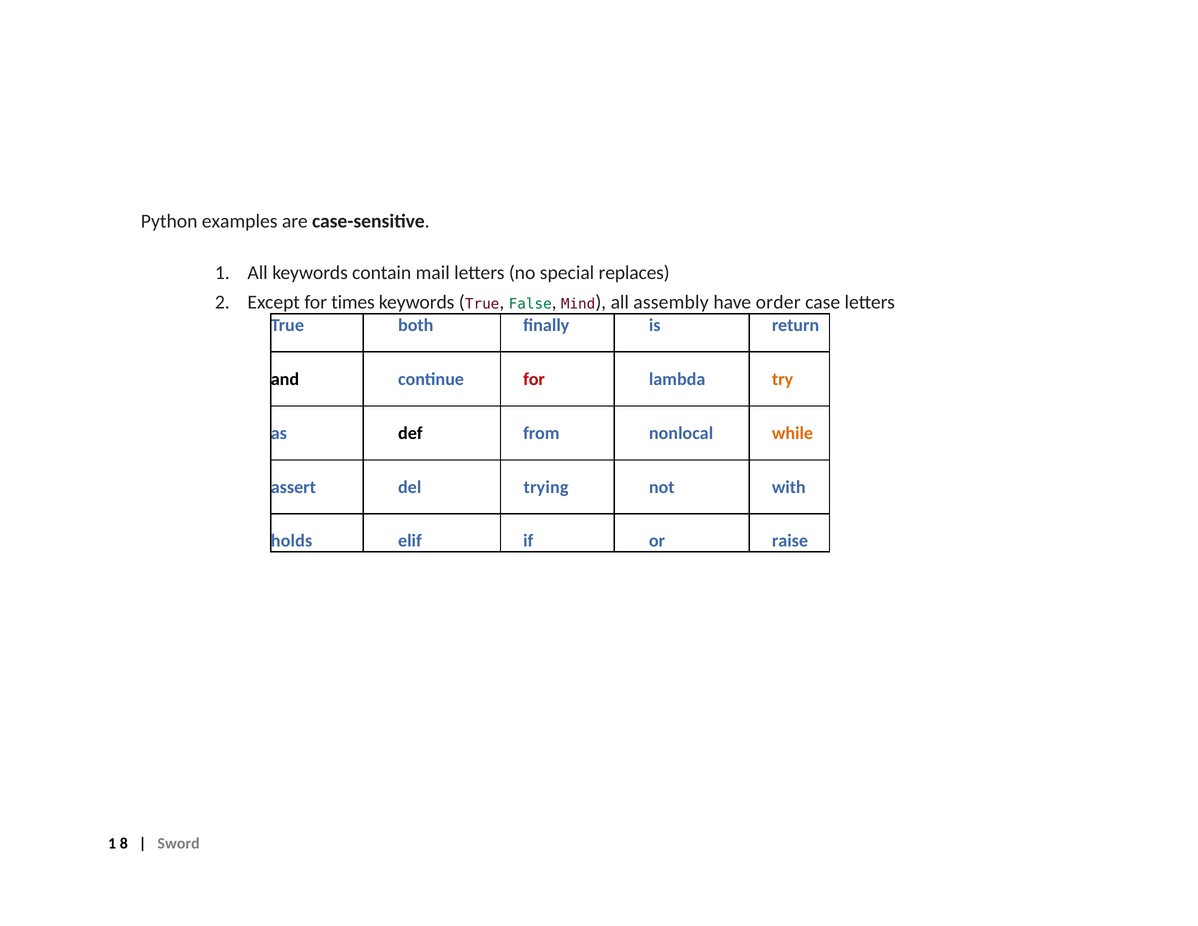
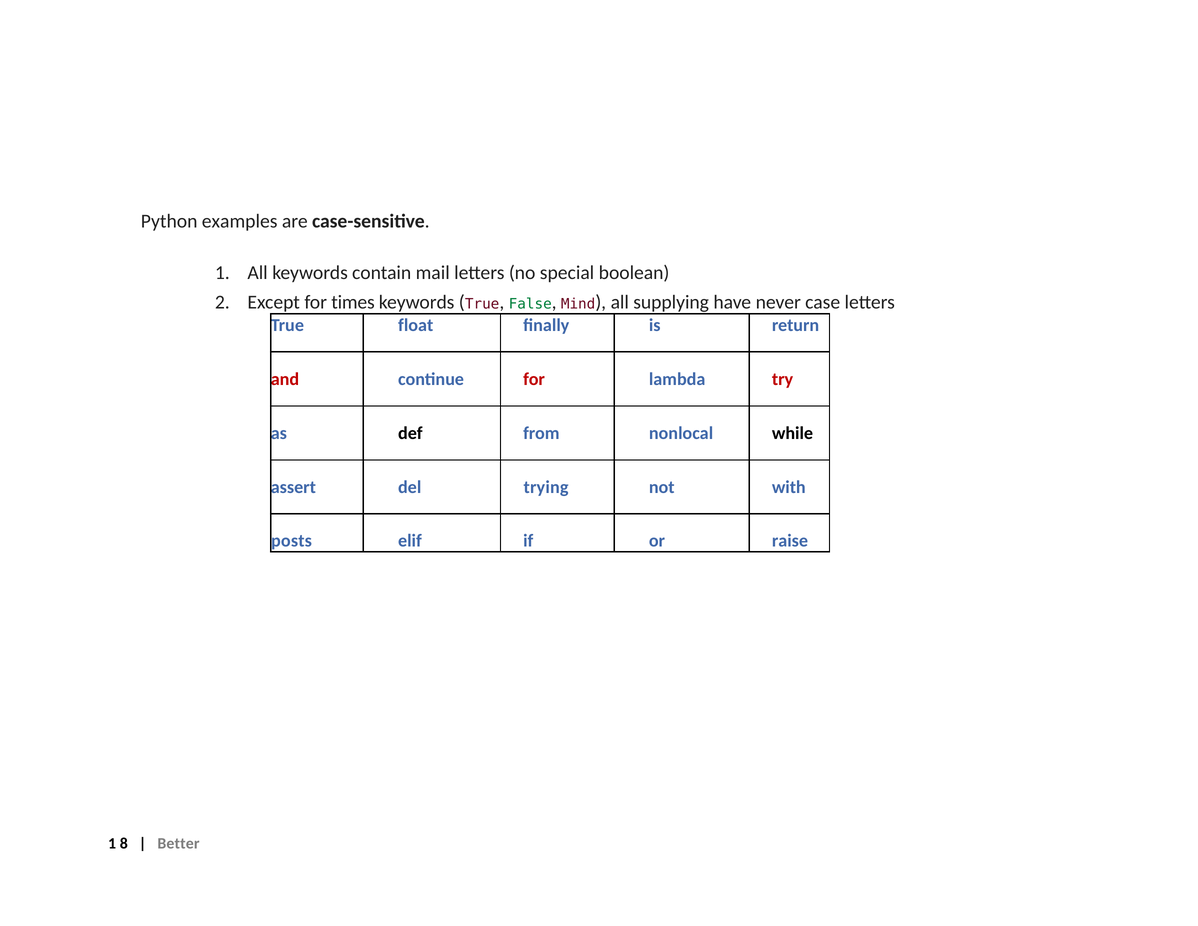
replaces: replaces -> boolean
assembly: assembly -> supplying
order: order -> never
both: both -> float
and colour: black -> red
try colour: orange -> red
while colour: orange -> black
holds: holds -> posts
Sword: Sword -> Better
